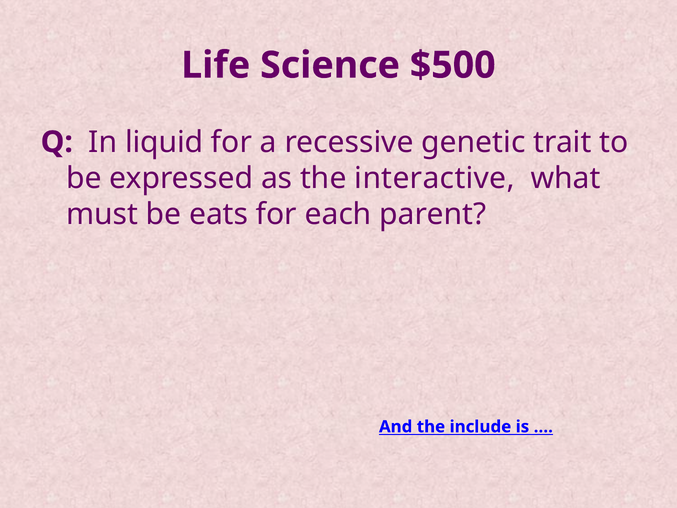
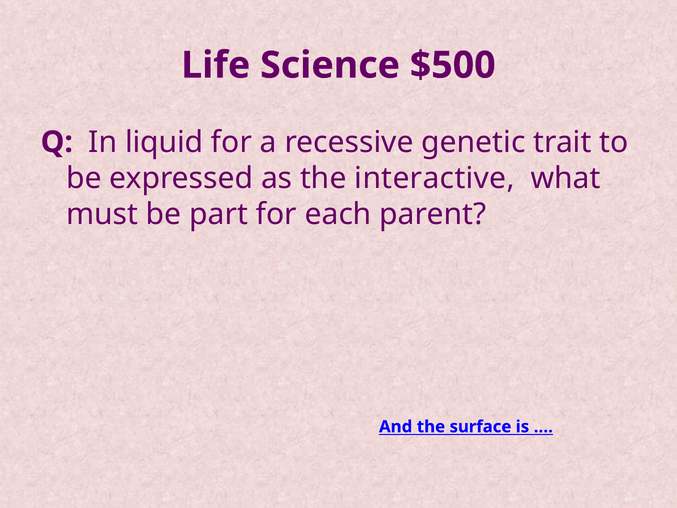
eats: eats -> part
include: include -> surface
